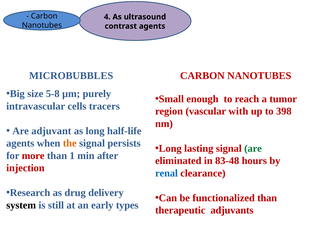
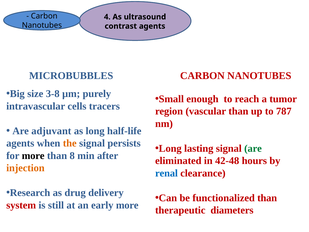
5-8: 5-8 -> 3-8
vascular with: with -> than
398: 398 -> 787
more at (33, 156) colour: red -> black
1: 1 -> 8
83-48: 83-48 -> 42-48
injection colour: red -> orange
system colour: black -> red
early types: types -> more
adjuvants: adjuvants -> diameters
